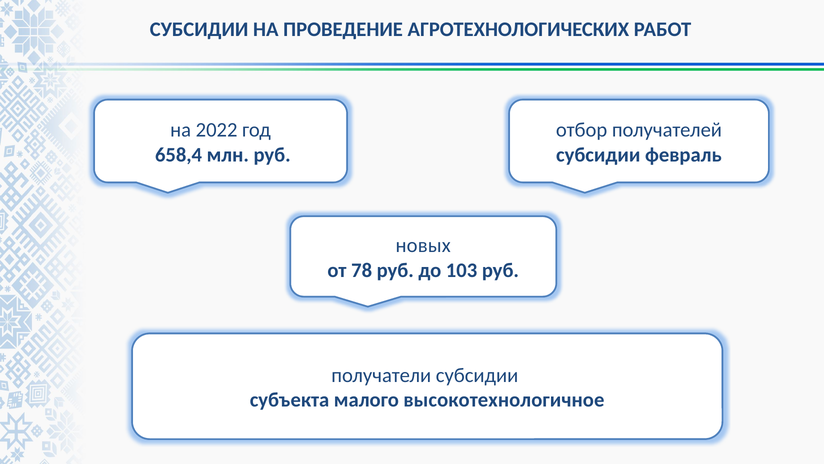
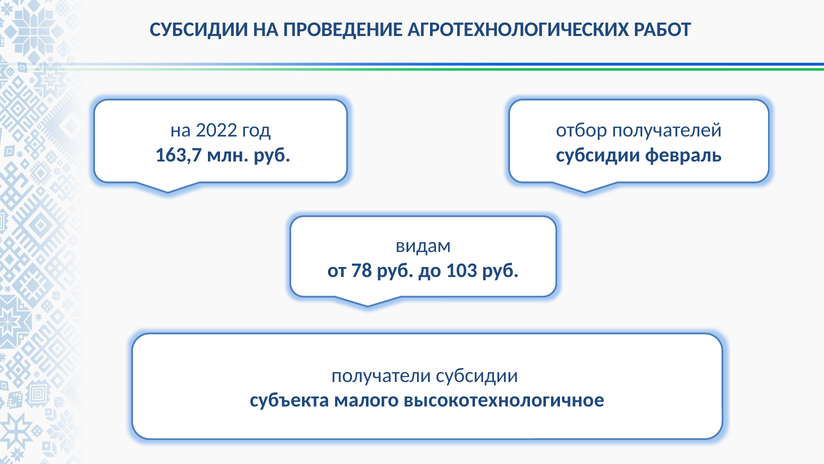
658,4: 658,4 -> 163,7
новых: новых -> видам
